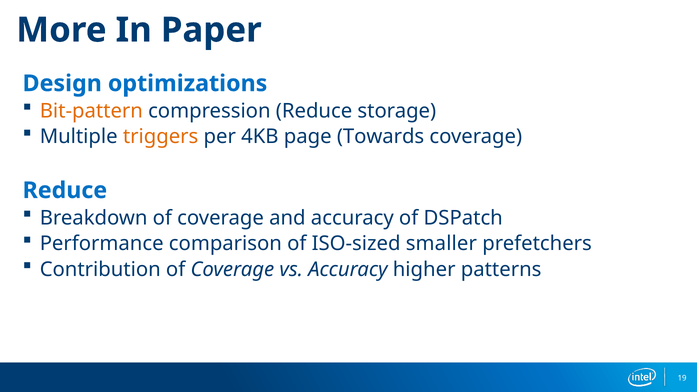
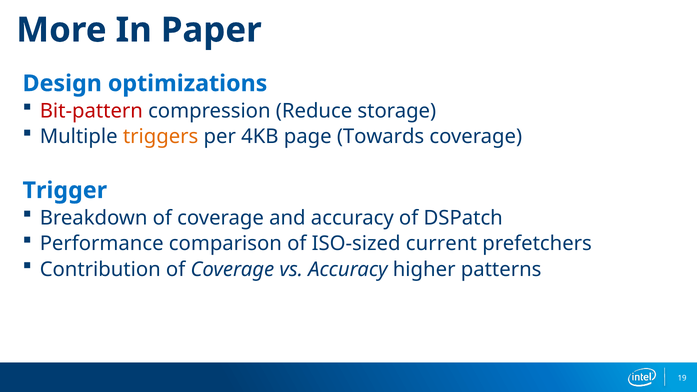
Bit-pattern colour: orange -> red
Reduce at (65, 190): Reduce -> Trigger
smaller: smaller -> current
